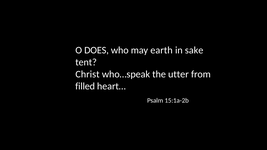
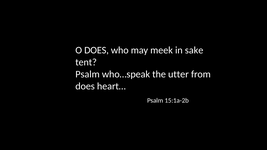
earth: earth -> meek
Christ at (87, 74): Christ -> Psalm
filled at (85, 86): filled -> does
